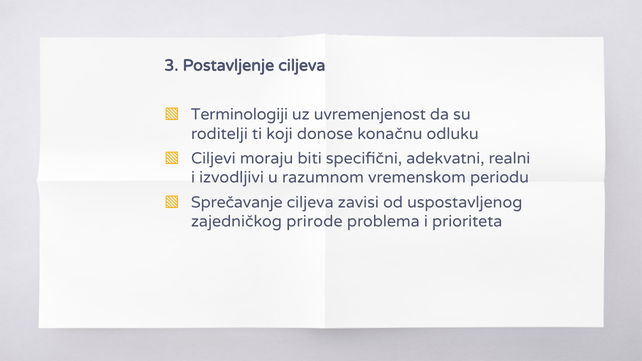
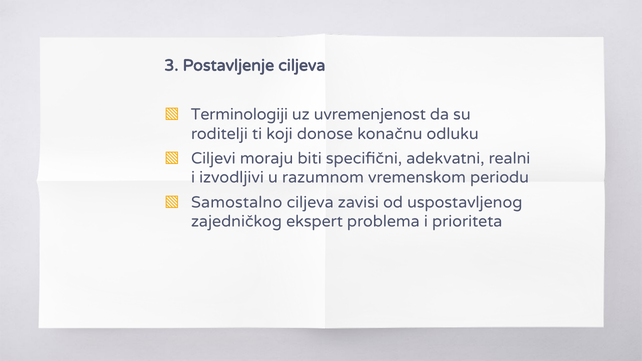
Sprečavanje: Sprečavanje -> Samostalno
prirode: prirode -> ekspert
